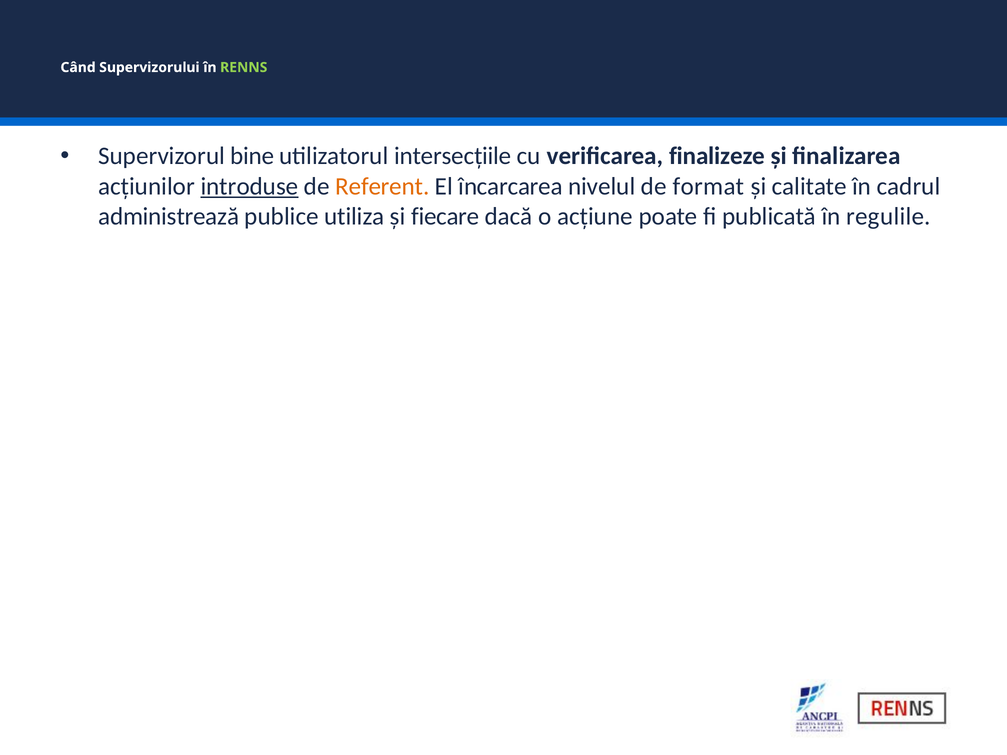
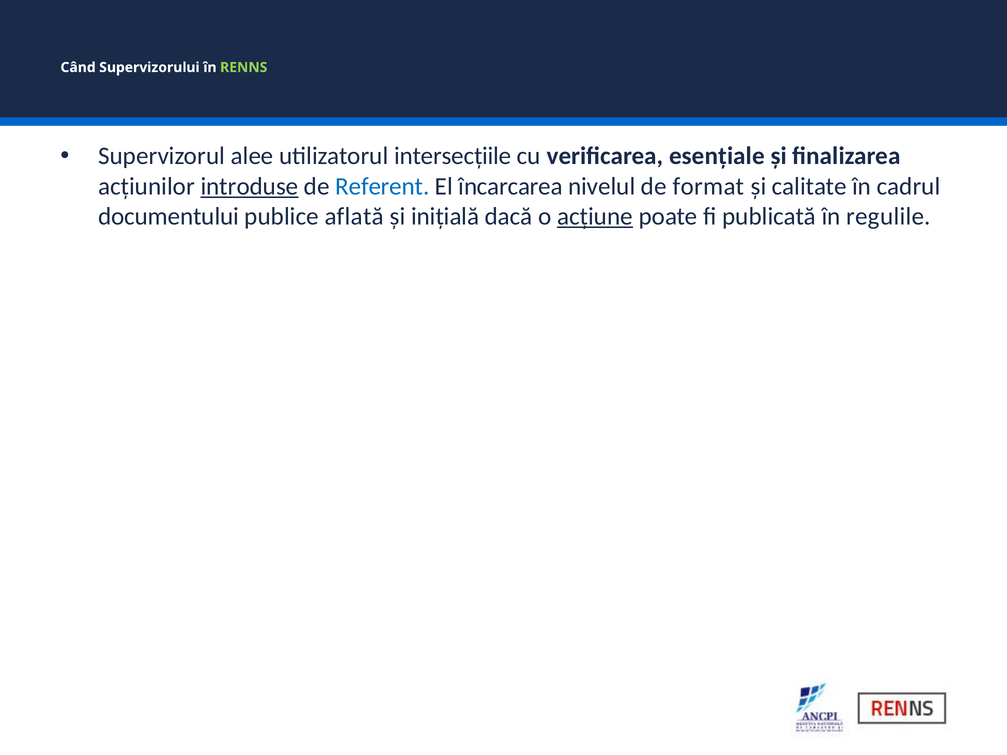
bine: bine -> alee
finalizeze: finalizeze -> esențiale
Referent colour: orange -> blue
administrează: administrează -> documentului
utiliza: utiliza -> aflată
fiecare: fiecare -> inițială
acțiune underline: none -> present
